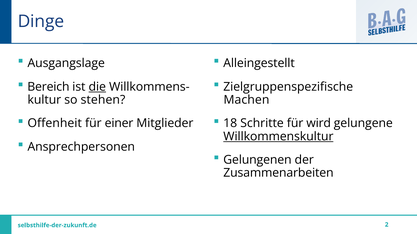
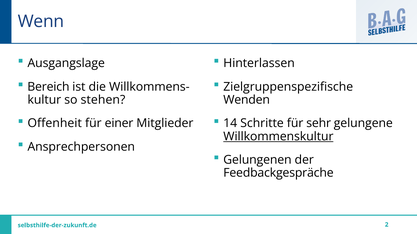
Dinge: Dinge -> Wenn
Alleingestellt: Alleingestellt -> Hinterlassen
die underline: present -> none
Machen: Machen -> Wenden
18: 18 -> 14
wird: wird -> sehr
Zusammenarbeiten: Zusammenarbeiten -> Feedbackgespräche
